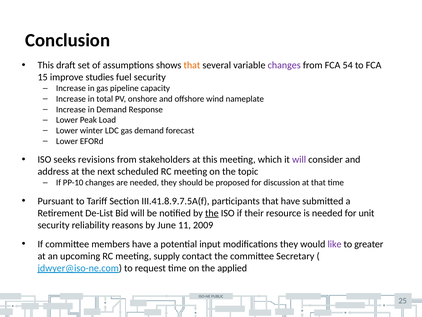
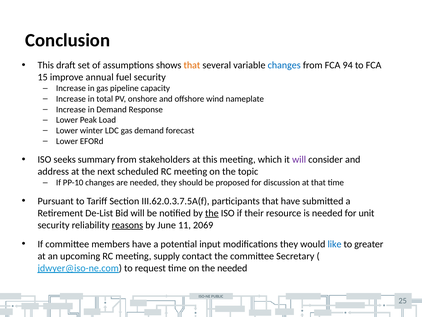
changes at (284, 65) colour: purple -> blue
54: 54 -> 94
studies: studies -> annual
revisions: revisions -> summary
III.41.8.9.7.5A(f: III.41.8.9.7.5A(f -> III.62.0.3.7.5A(f
reasons underline: none -> present
2009: 2009 -> 2069
like colour: purple -> blue
the applied: applied -> needed
